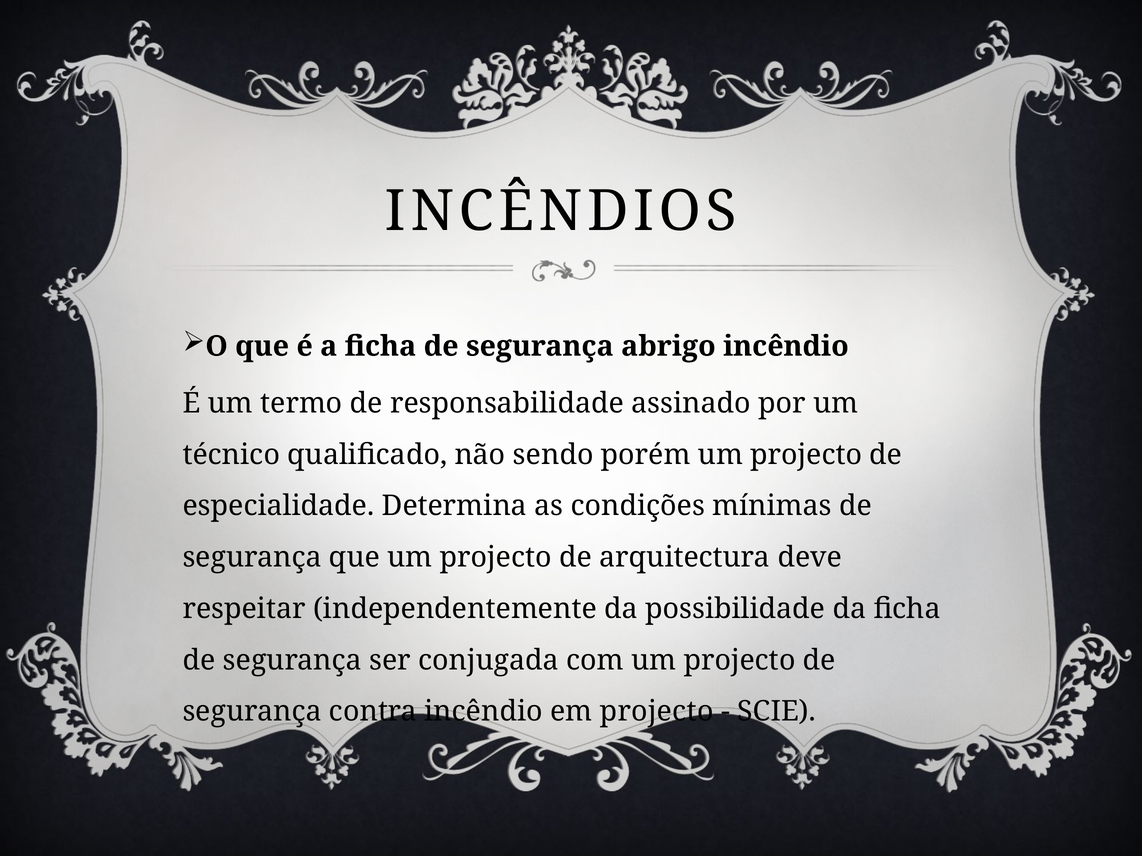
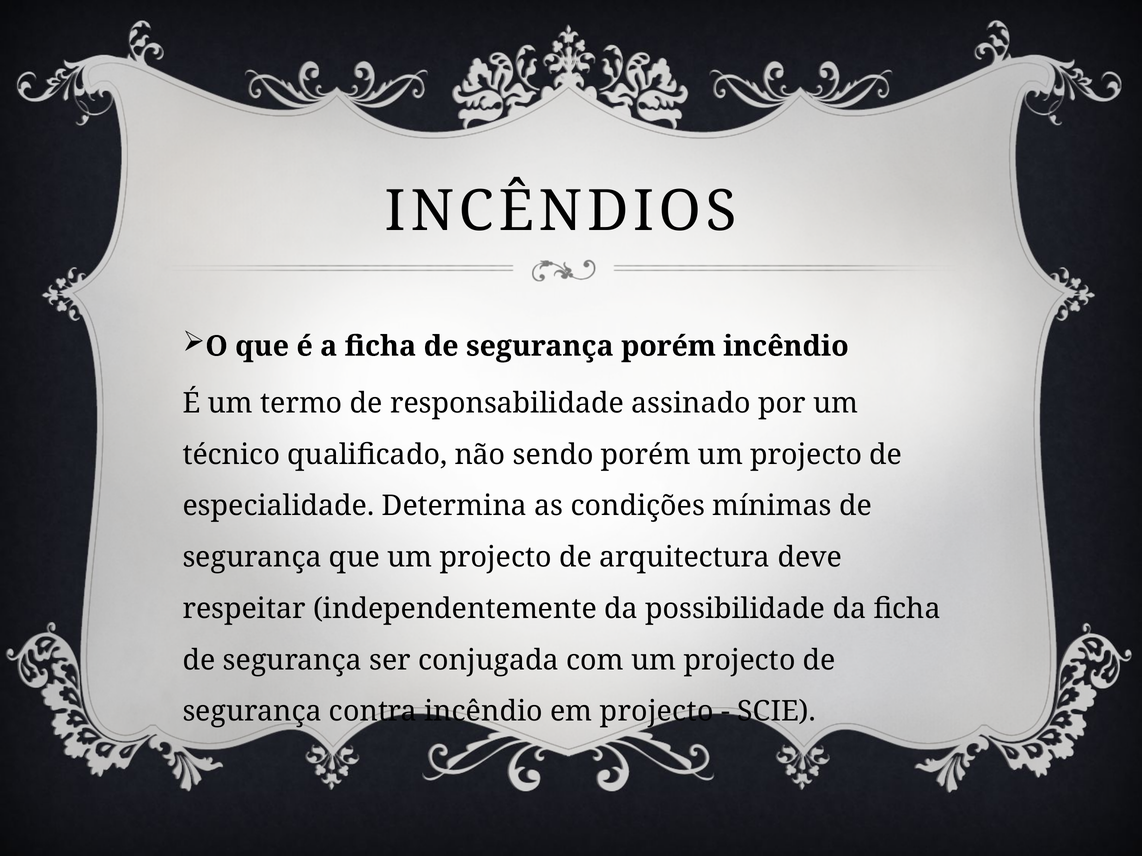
segurança abrigo: abrigo -> porém
